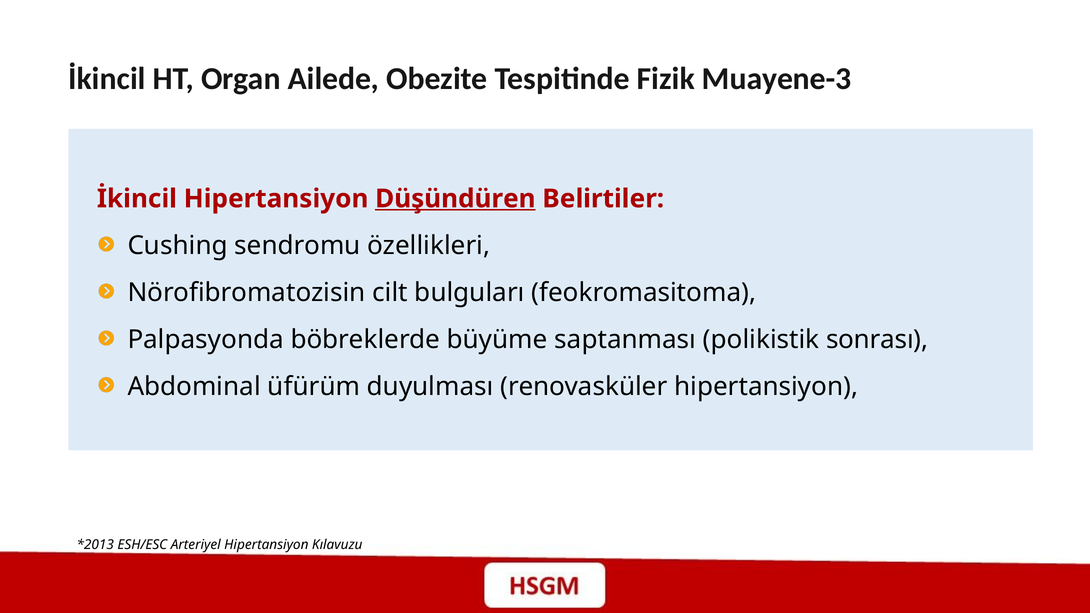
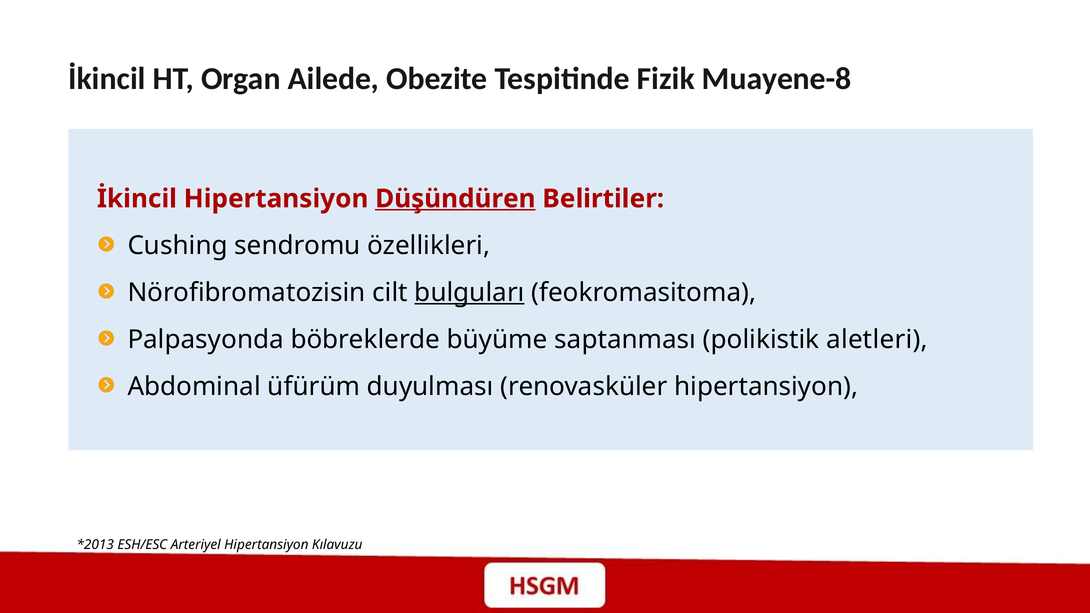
Muayene-3: Muayene-3 -> Muayene-8
bulguları underline: none -> present
sonrası: sonrası -> aletleri
